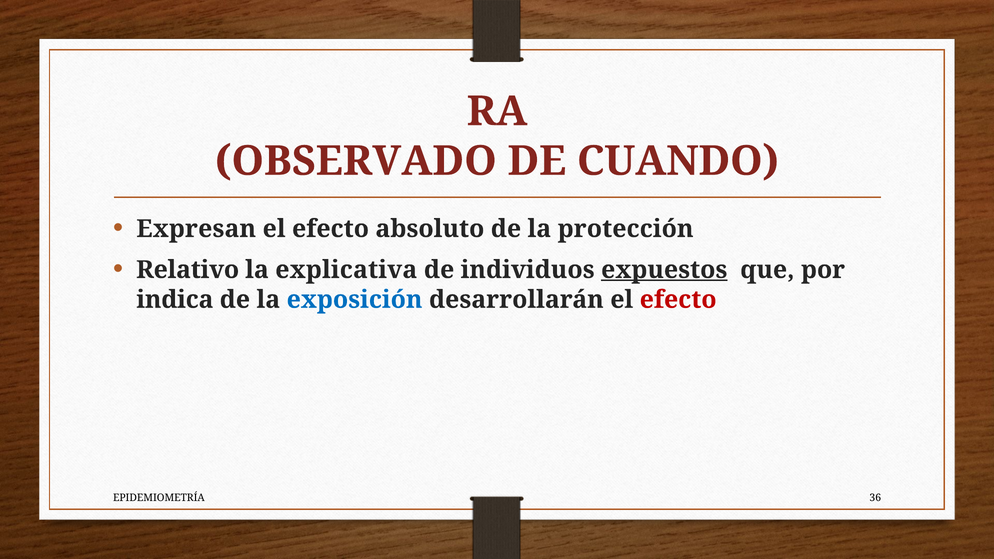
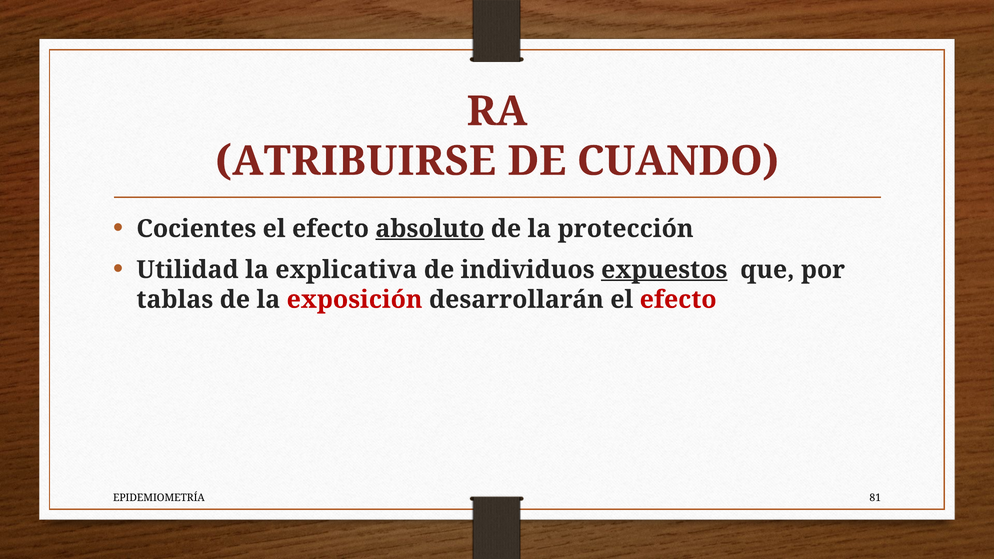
OBSERVADO: OBSERVADO -> ATRIBUIRSE
Expresan: Expresan -> Cocientes
absoluto underline: none -> present
Relativo: Relativo -> Utilidad
indica: indica -> tablas
exposición colour: blue -> red
36: 36 -> 81
